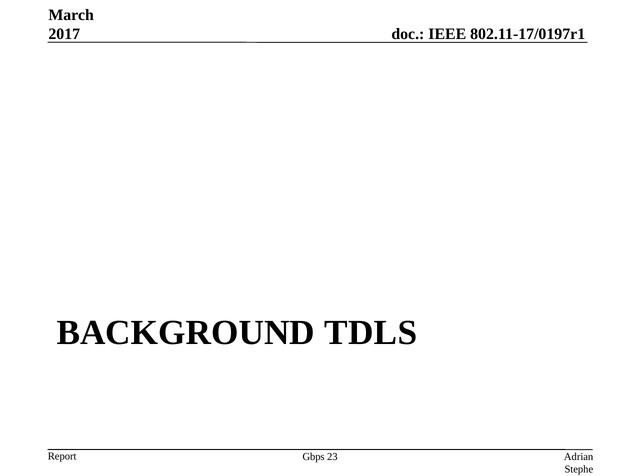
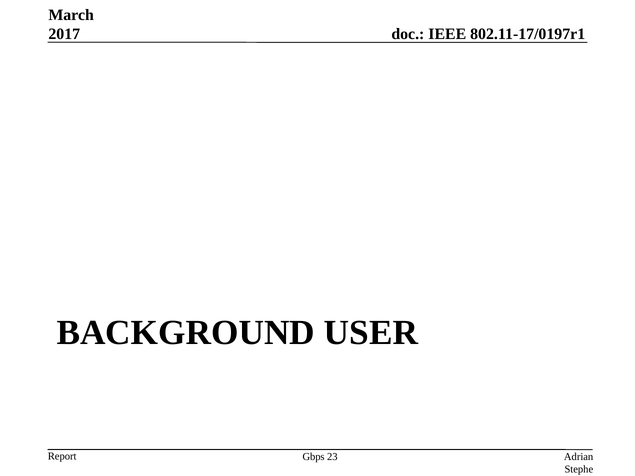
TDLS: TDLS -> USER
